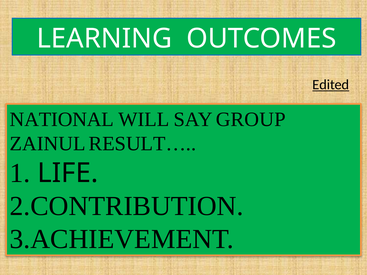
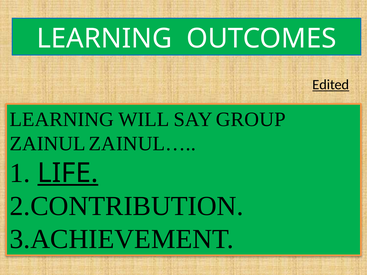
NATIONAL at (62, 119): NATIONAL -> LEARNING
RESULT…: RESULT… -> ZAINUL…
LIFE underline: none -> present
